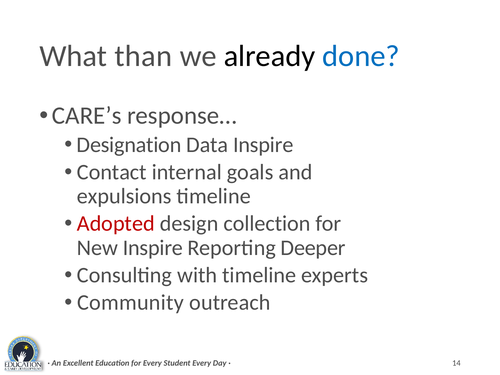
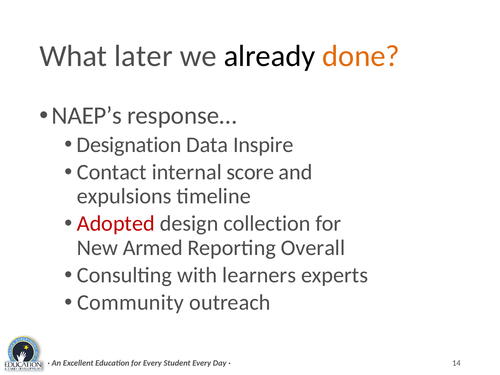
than: than -> later
done colour: blue -> orange
CARE’s: CARE’s -> NAEP’s
goals: goals -> score
New Inspire: Inspire -> Armed
Deeper: Deeper -> Overall
with timeline: timeline -> learners
